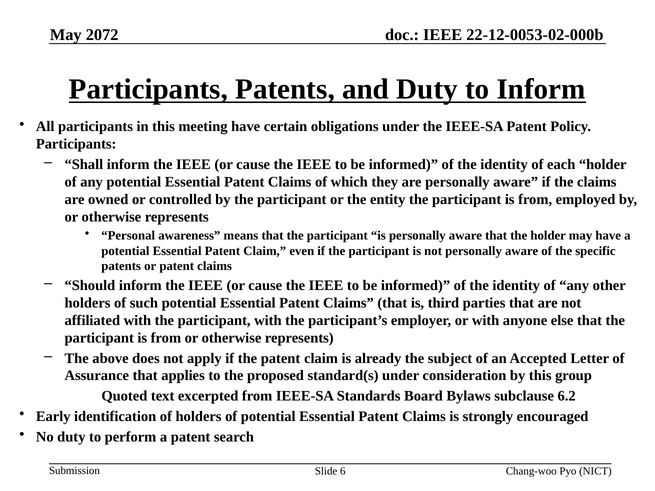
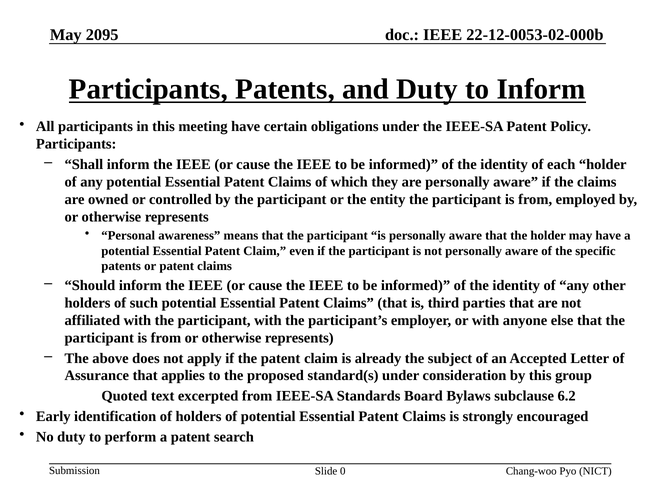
2072: 2072 -> 2095
6: 6 -> 0
